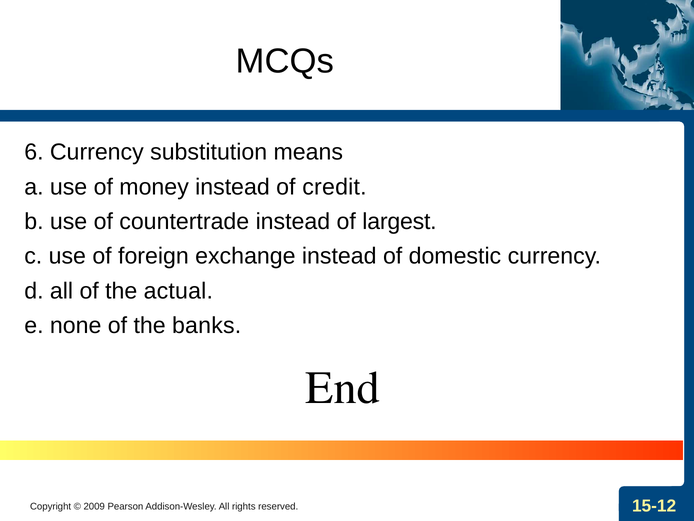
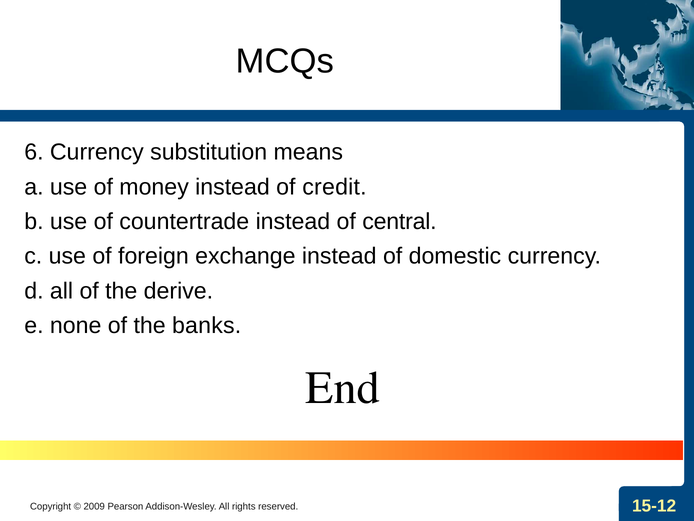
largest: largest -> central
actual: actual -> derive
